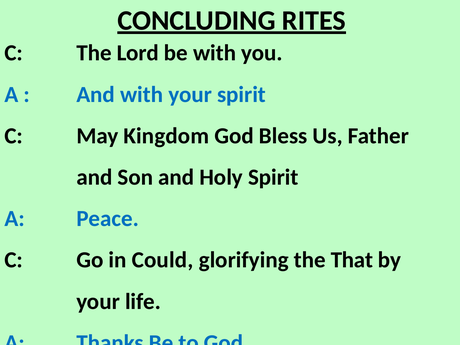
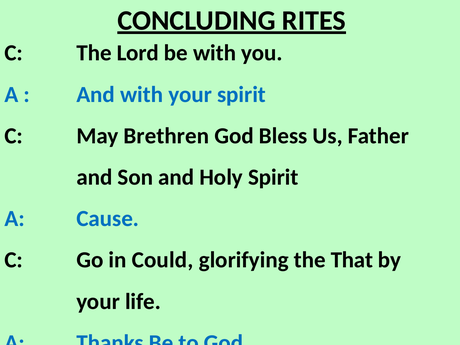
Kingdom: Kingdom -> Brethren
Peace: Peace -> Cause
